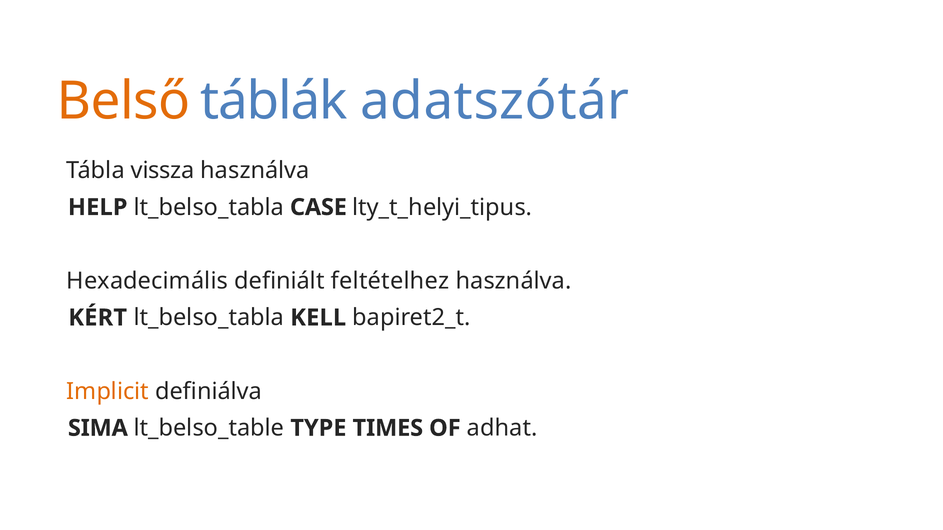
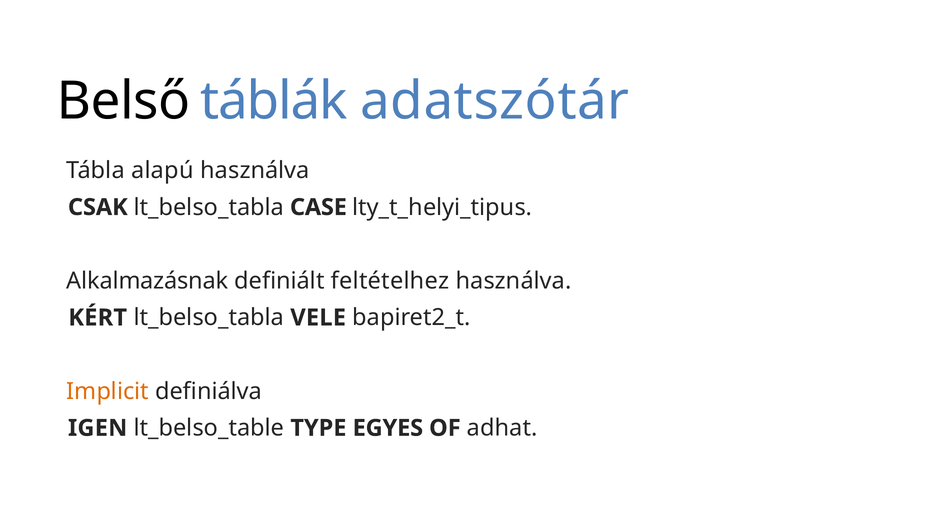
Belső colour: orange -> black
vissza: vissza -> alapú
HELP: HELP -> CSAK
Hexadecimális: Hexadecimális -> Alkalmazásnak
KELL: KELL -> VELE
SIMA: SIMA -> IGEN
TIMES: TIMES -> EGYES
